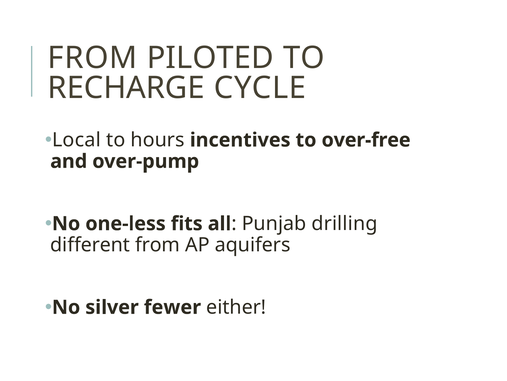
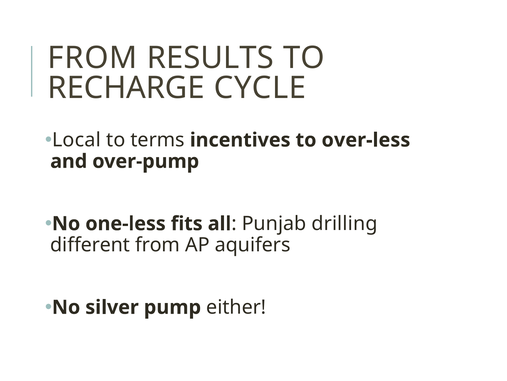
PILOTED: PILOTED -> RESULTS
hours: hours -> terms
over-free: over-free -> over-less
fewer: fewer -> pump
